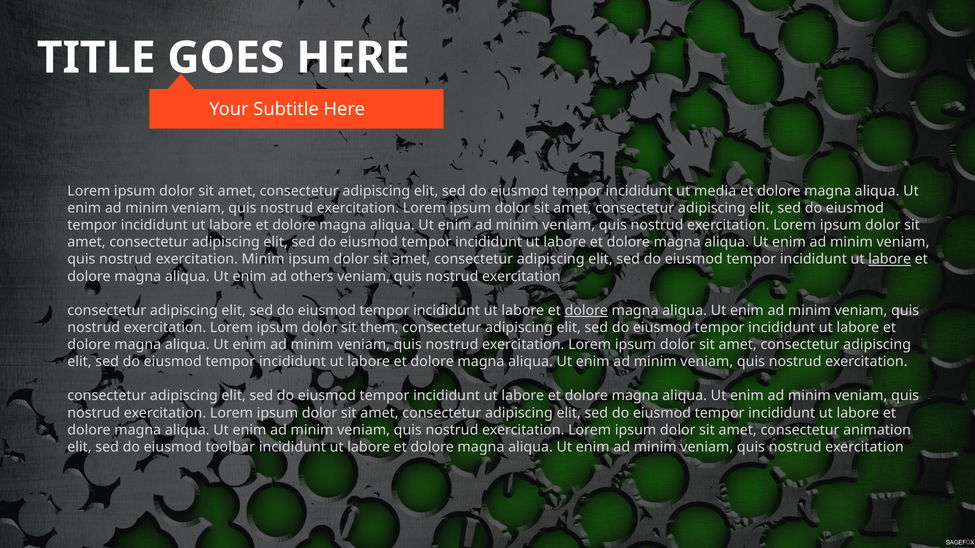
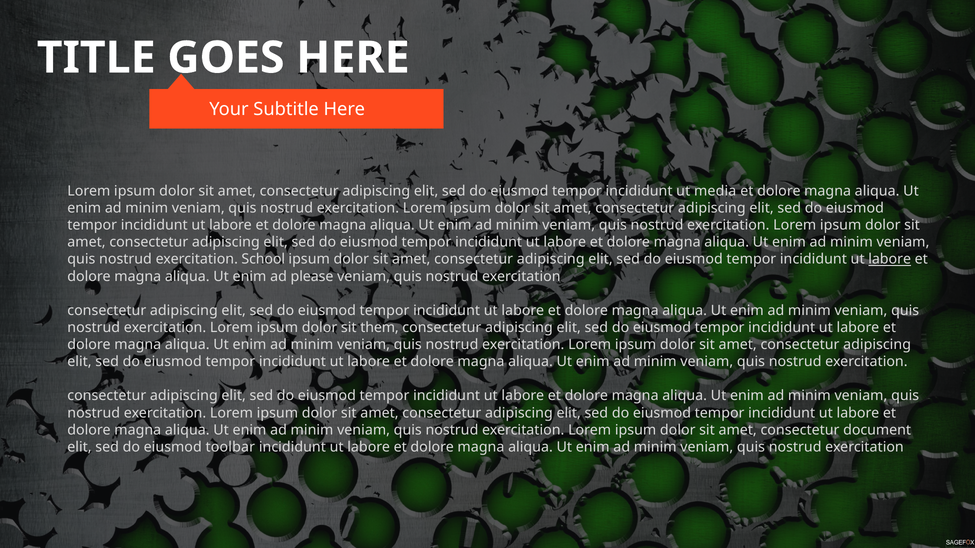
exercitation Minim: Minim -> School
others: others -> please
dolore at (586, 311) underline: present -> none
animation: animation -> document
